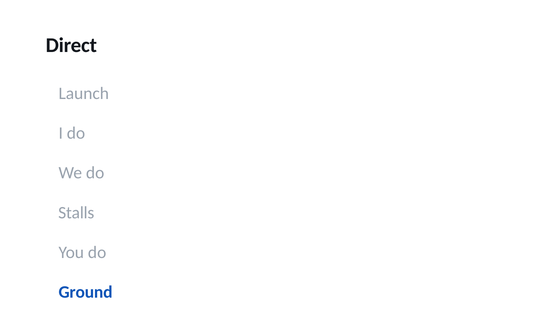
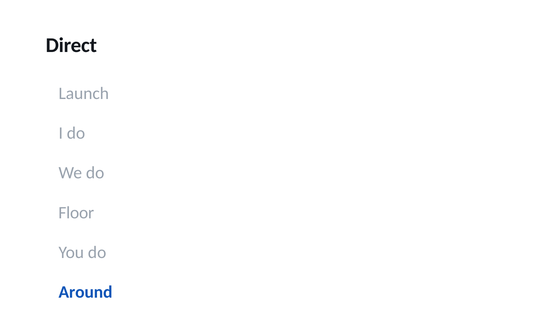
Stalls: Stalls -> Floor
Ground: Ground -> Around
